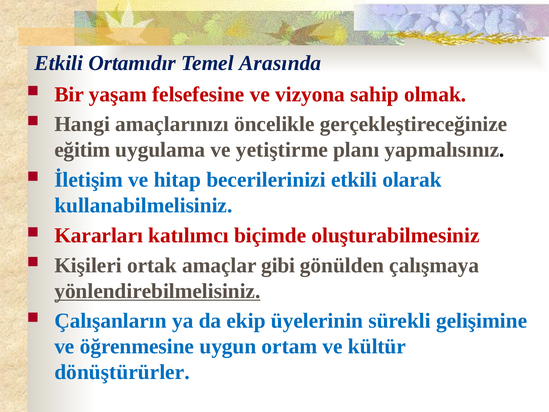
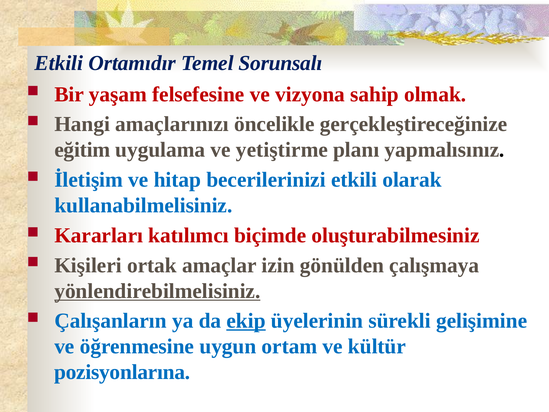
Arasında: Arasında -> Sorunsalı
gibi: gibi -> izin
ekip underline: none -> present
dönüştürürler: dönüştürürler -> pozisyonlarına
